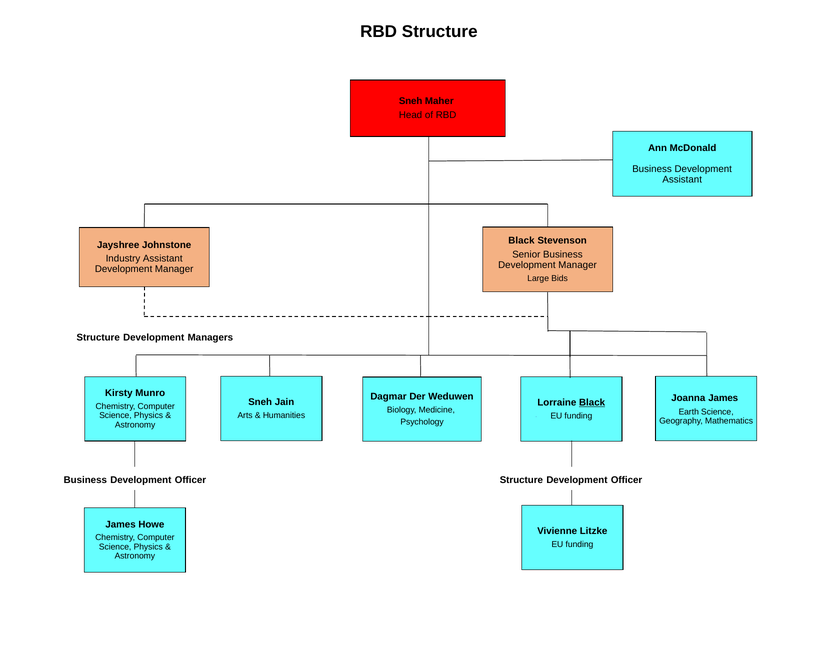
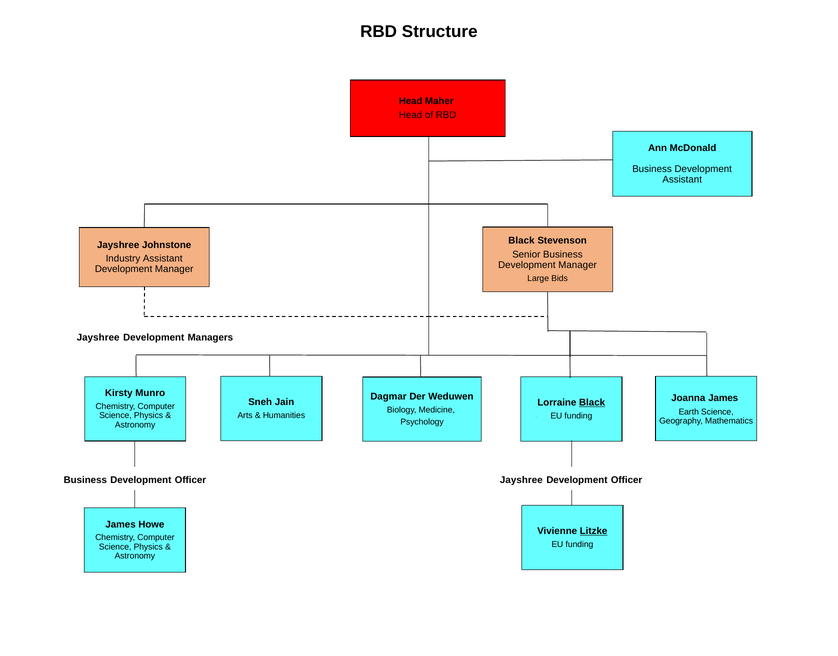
Sneh at (411, 101): Sneh -> Head
Structure at (98, 337): Structure -> Jayshree
Structure at (521, 480): Structure -> Jayshree
Litzke underline: none -> present
